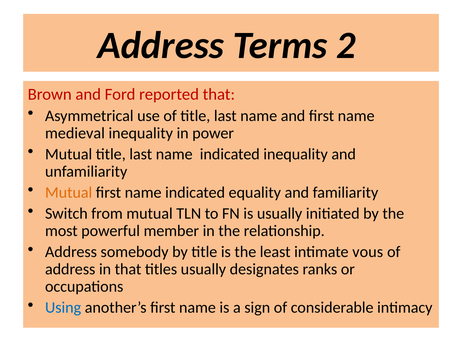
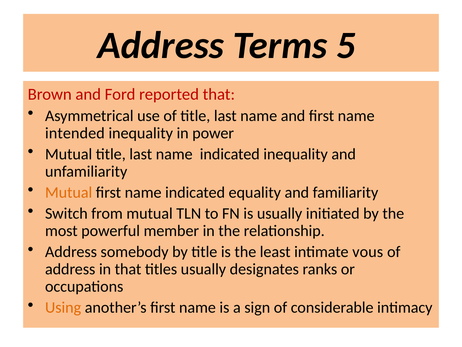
2: 2 -> 5
medieval: medieval -> intended
Using colour: blue -> orange
